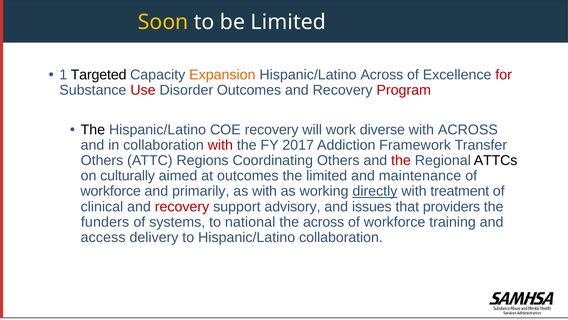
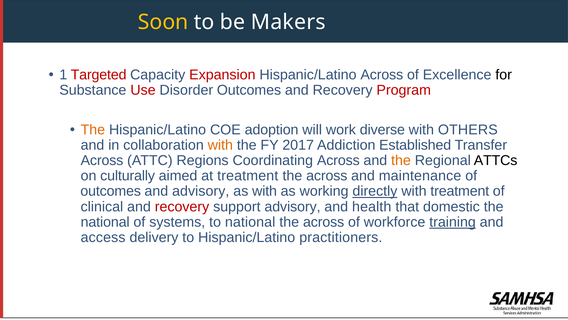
be Limited: Limited -> Makers
Targeted colour: black -> red
Expansion colour: orange -> red
for colour: red -> black
The at (93, 130) colour: black -> orange
COE recovery: recovery -> adoption
with ACROSS: ACROSS -> OTHERS
with at (220, 145) colour: red -> orange
Framework: Framework -> Established
Others at (102, 160): Others -> Across
Coordinating Others: Others -> Across
the at (401, 160) colour: red -> orange
at outcomes: outcomes -> treatment
limited at (327, 176): limited -> across
workforce at (111, 191): workforce -> outcomes
and primarily: primarily -> advisory
issues: issues -> health
providers: providers -> domestic
funders at (105, 222): funders -> national
training underline: none -> present
Hispanic/Latino collaboration: collaboration -> practitioners
